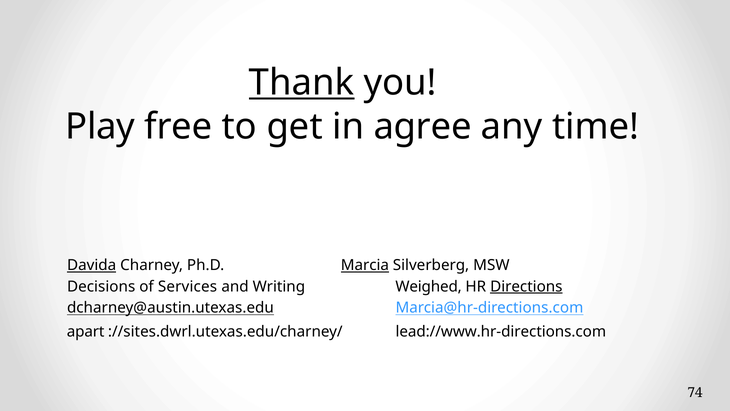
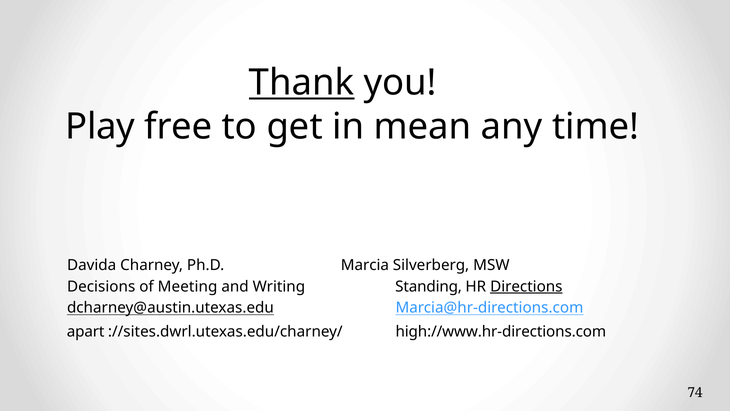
agree: agree -> mean
Davida underline: present -> none
Marcia underline: present -> none
Services: Services -> Meeting
Weighed: Weighed -> Standing
lead://www.hr-directions.com: lead://www.hr-directions.com -> high://www.hr-directions.com
